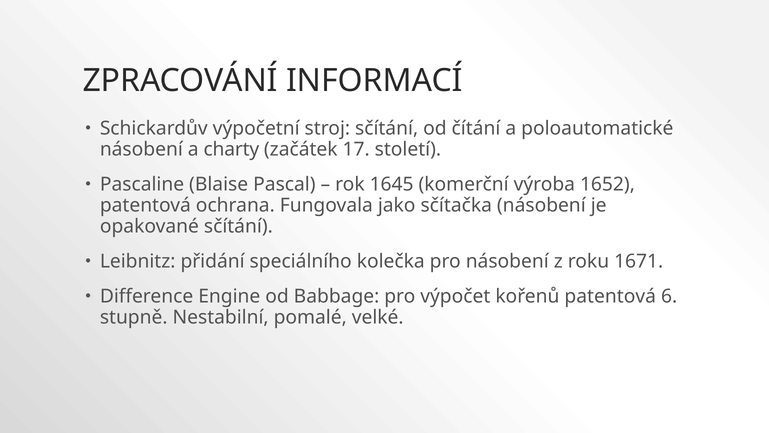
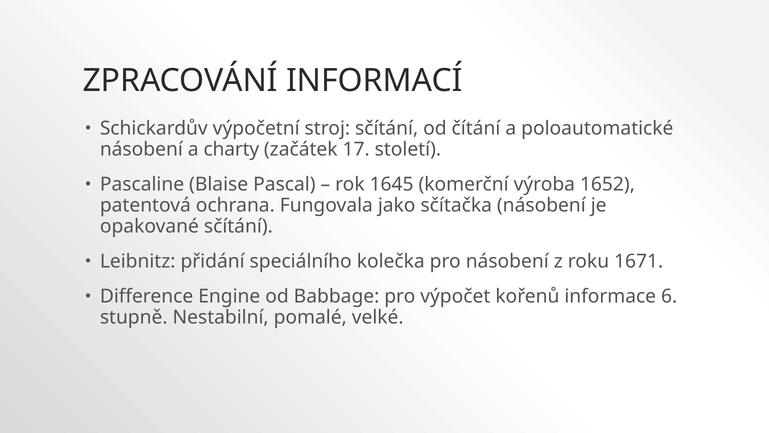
kořenů patentová: patentová -> informace
